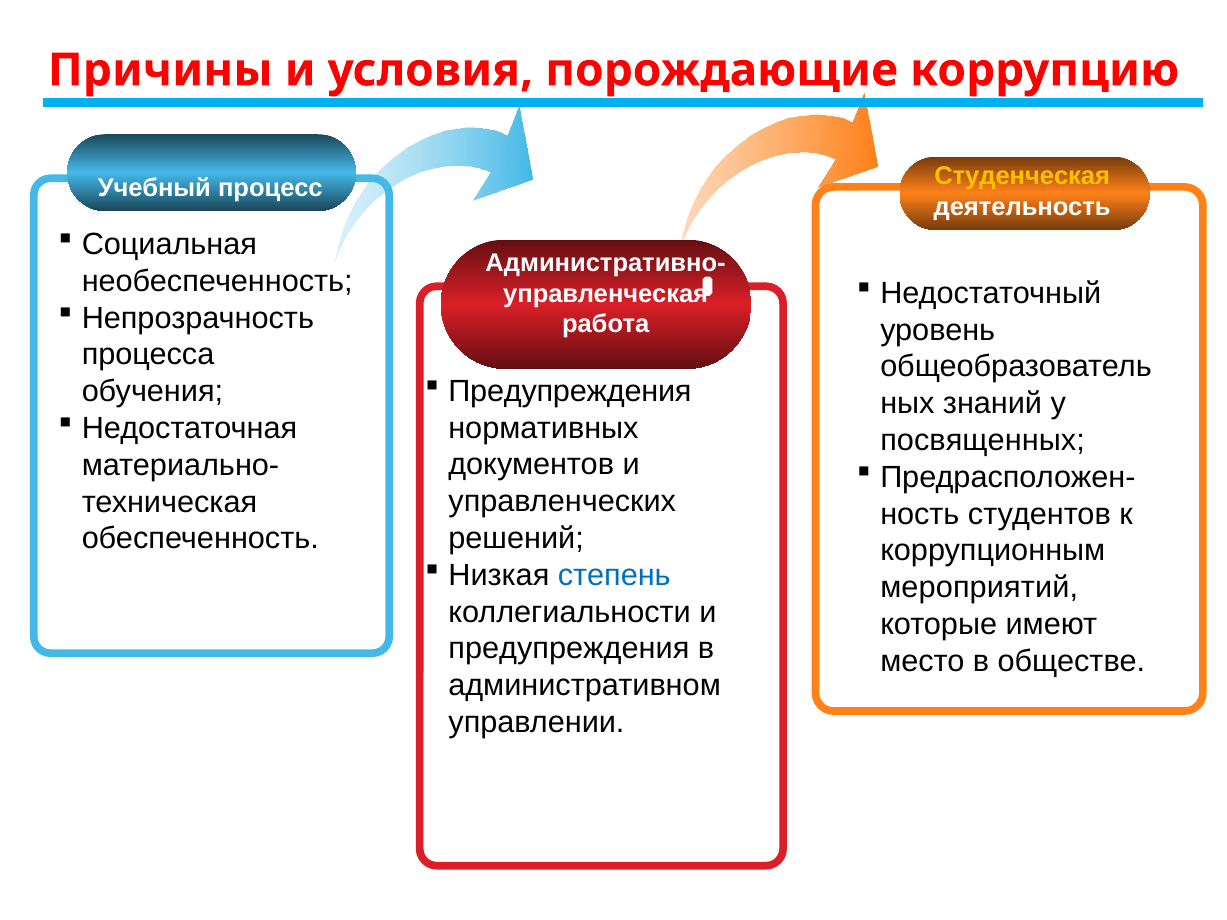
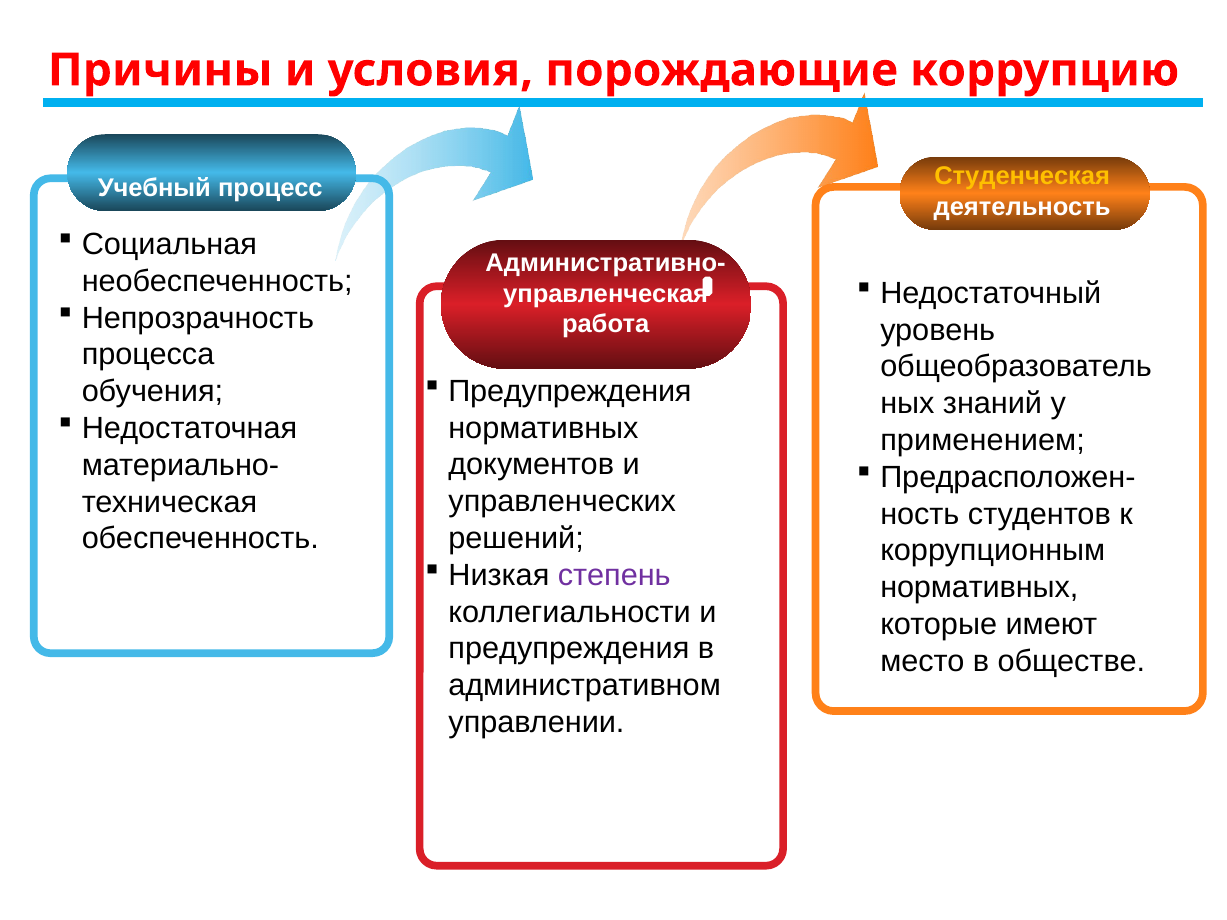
посвященных: посвященных -> применением
степень colour: blue -> purple
мероприятий at (979, 588): мероприятий -> нормативных
